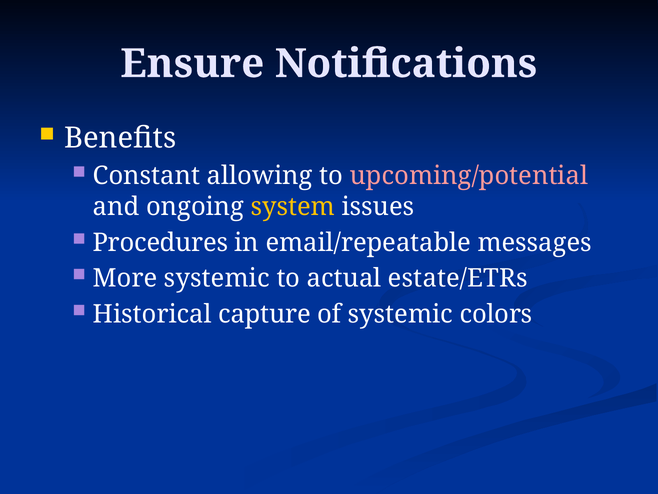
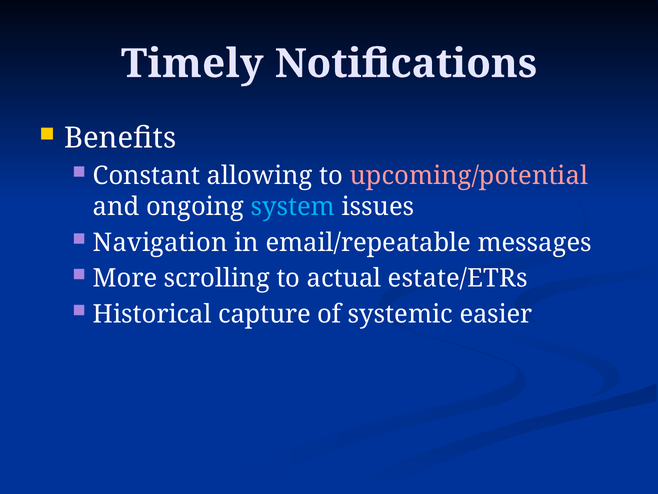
Ensure: Ensure -> Timely
system colour: yellow -> light blue
Procedures: Procedures -> Navigation
More systemic: systemic -> scrolling
colors: colors -> easier
